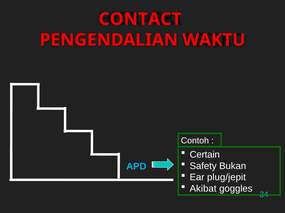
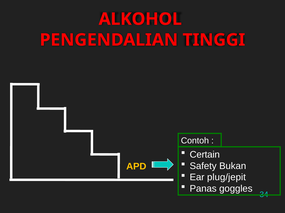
CONTACT: CONTACT -> ALKOHOL
WAKTU: WAKTU -> TINGGI
APD colour: light blue -> yellow
Akibat: Akibat -> Panas
